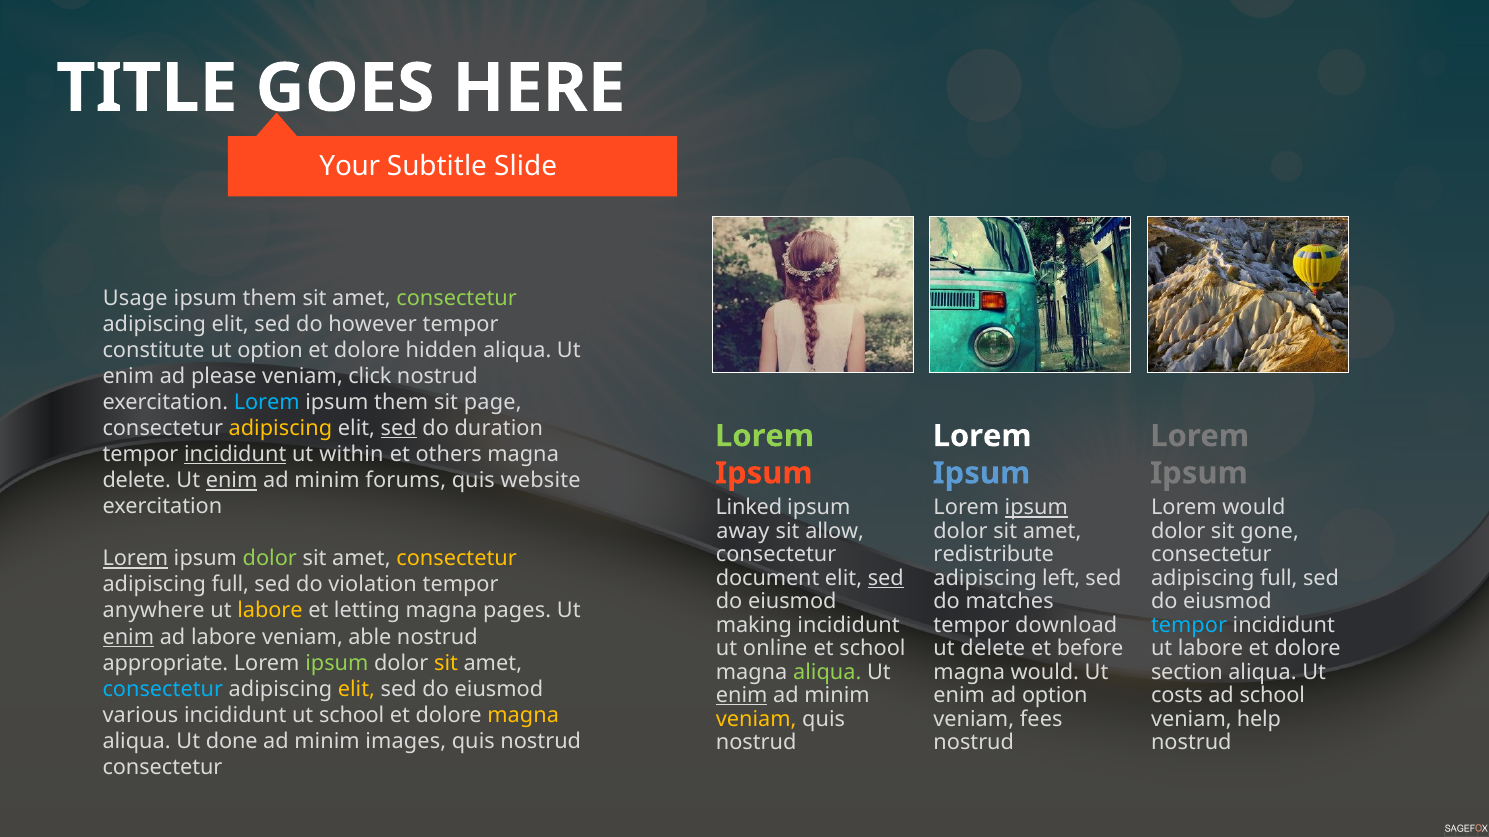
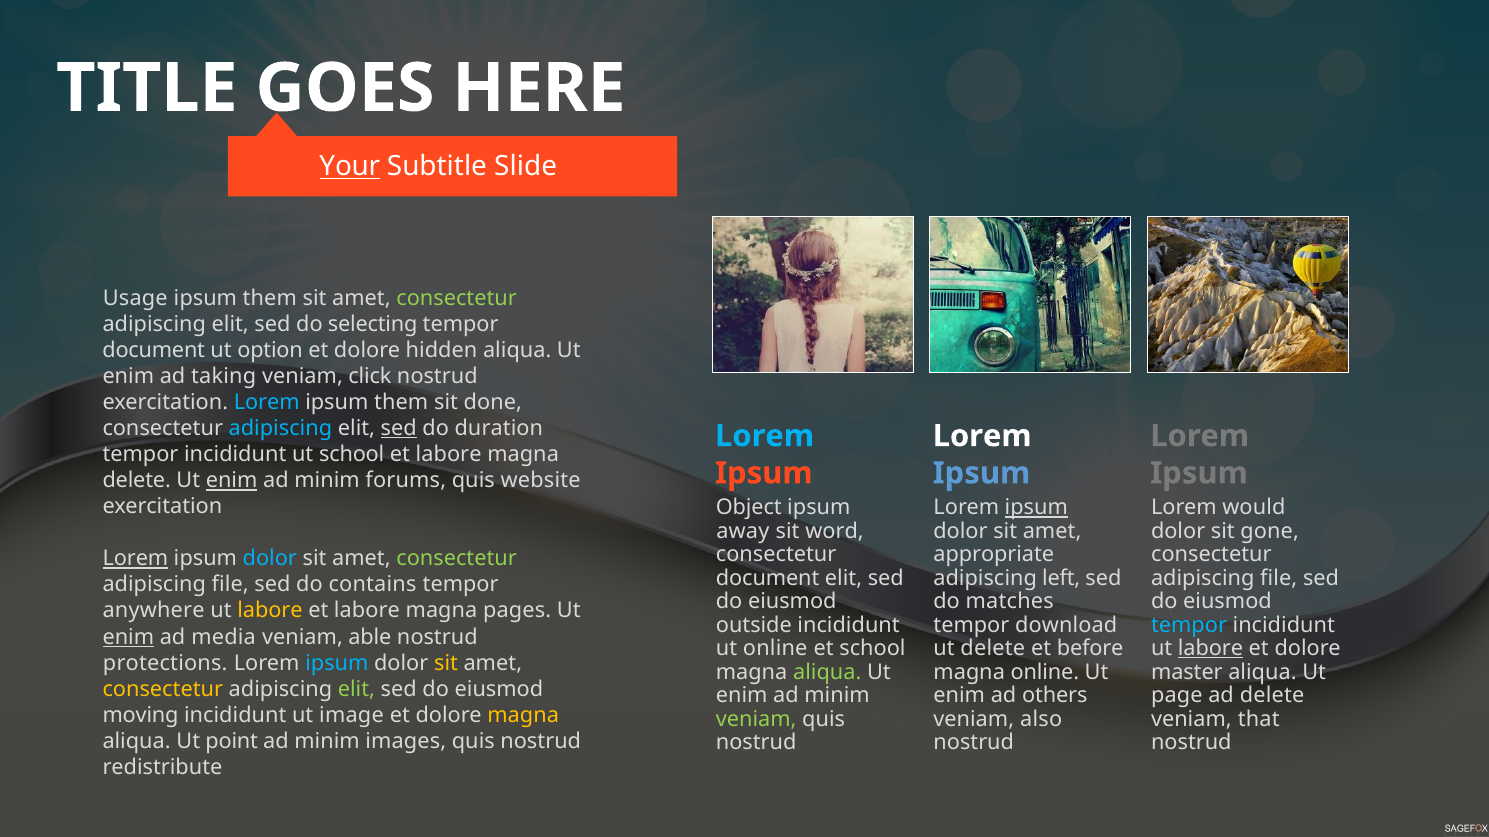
Your underline: none -> present
however: however -> selecting
constitute at (154, 350): constitute -> document
please: please -> taking
page: page -> done
adipiscing at (280, 429) colour: yellow -> light blue
Lorem at (765, 436) colour: light green -> light blue
incididunt at (235, 455) underline: present -> none
ut within: within -> school
others at (449, 455): others -> labore
Linked: Linked -> Object
allow: allow -> word
redistribute: redistribute -> appropriate
dolor at (270, 559) colour: light green -> light blue
consectetur at (457, 559) colour: yellow -> light green
sed at (886, 578) underline: present -> none
full at (1279, 578): full -> file
full at (230, 585): full -> file
violation: violation -> contains
letting at (367, 611): letting -> labore
making: making -> outside
ad labore: labore -> media
labore at (1211, 649) underline: none -> present
appropriate: appropriate -> protections
ipsum at (337, 663) colour: light green -> light blue
magna would: would -> online
section: section -> master
consectetur at (163, 689) colour: light blue -> yellow
elit at (356, 689) colour: yellow -> light green
enim at (742, 696) underline: present -> none
ad option: option -> others
costs: costs -> page
ad school: school -> delete
various: various -> moving
ut school: school -> image
veniam at (756, 719) colour: yellow -> light green
fees: fees -> also
help: help -> that
done: done -> point
consectetur at (162, 768): consectetur -> redistribute
